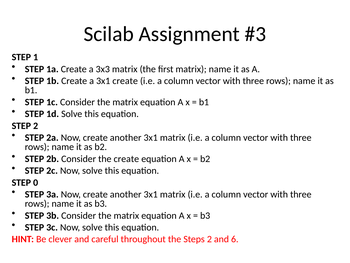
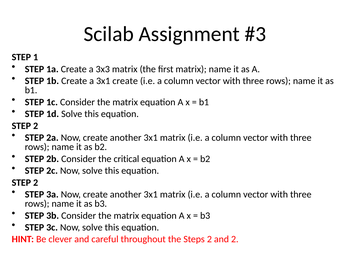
the create: create -> critical
0 at (36, 182): 0 -> 2
and 6: 6 -> 2
